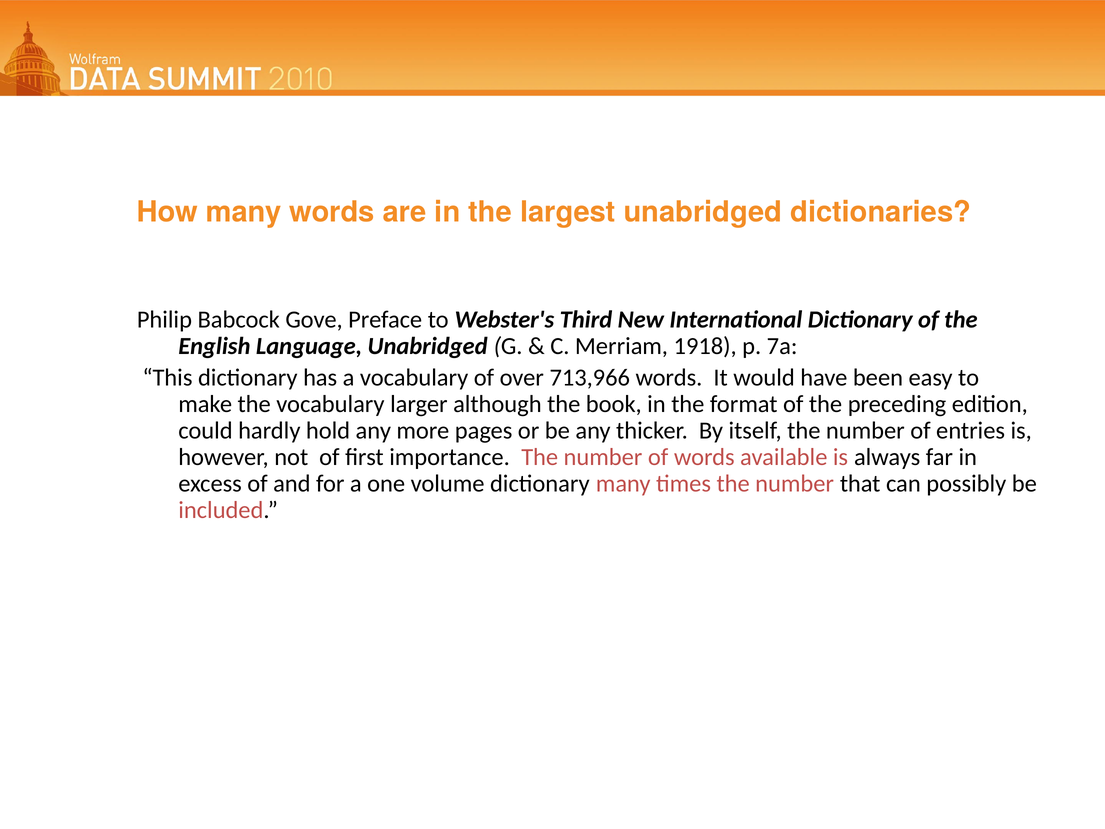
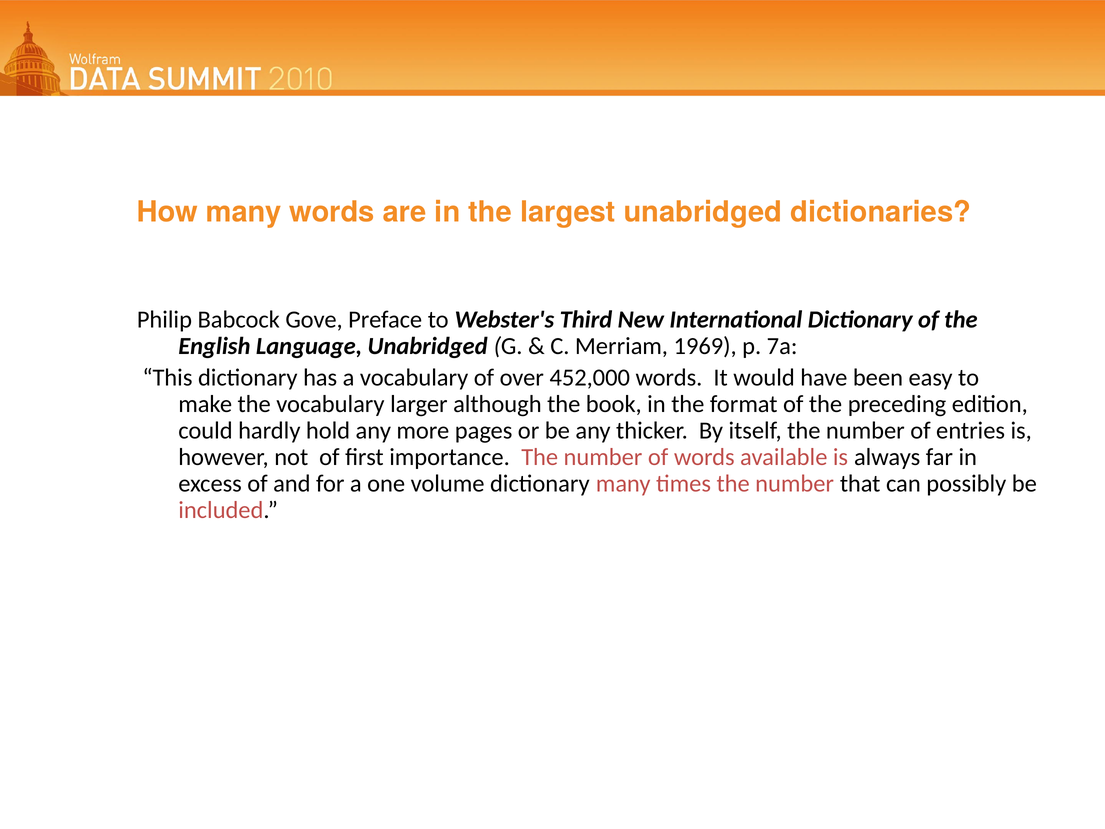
1918: 1918 -> 1969
713,966: 713,966 -> 452,000
